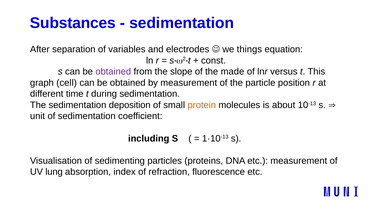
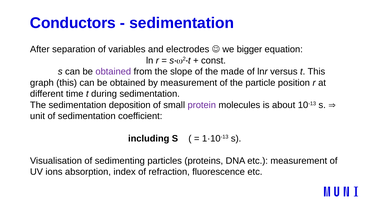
Substances: Substances -> Conductors
things: things -> bigger
graph cell: cell -> this
protein colour: orange -> purple
lung: lung -> ions
